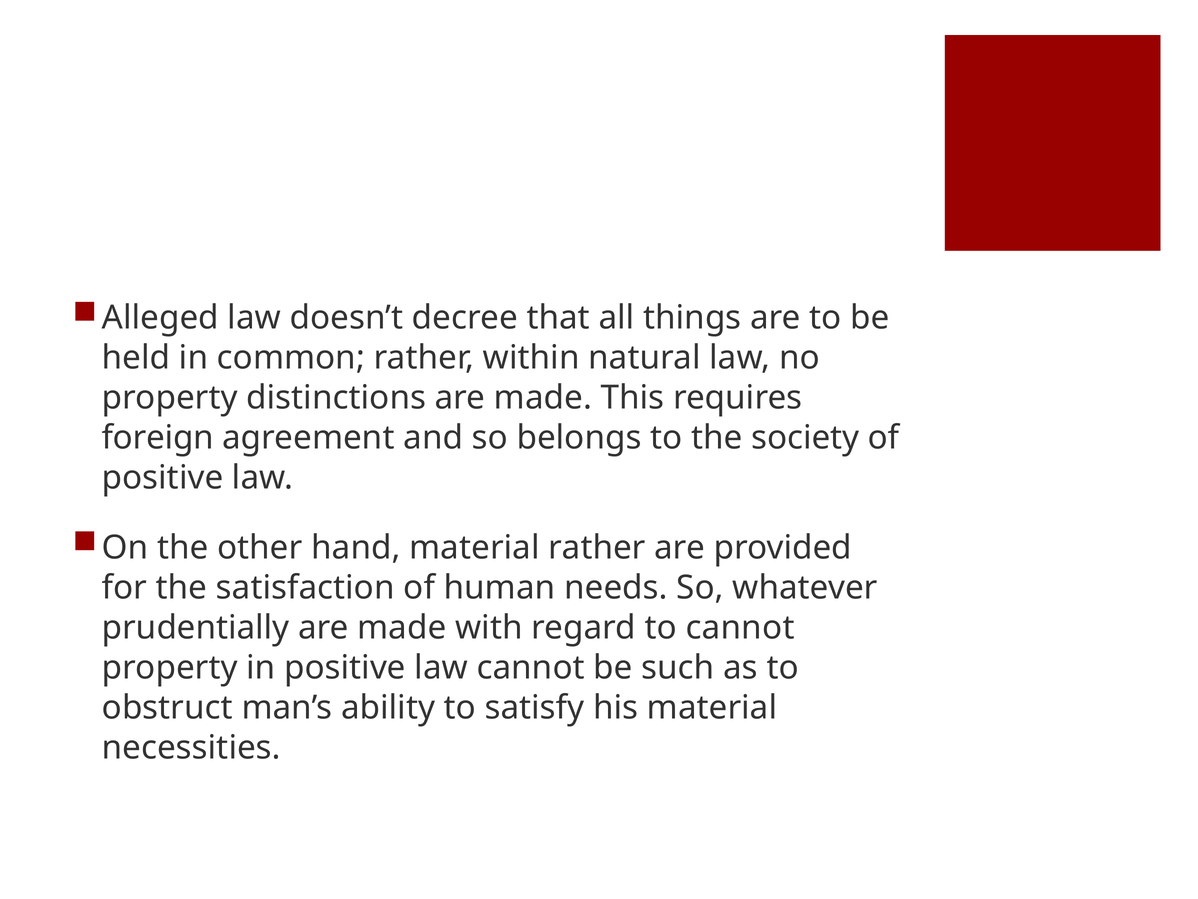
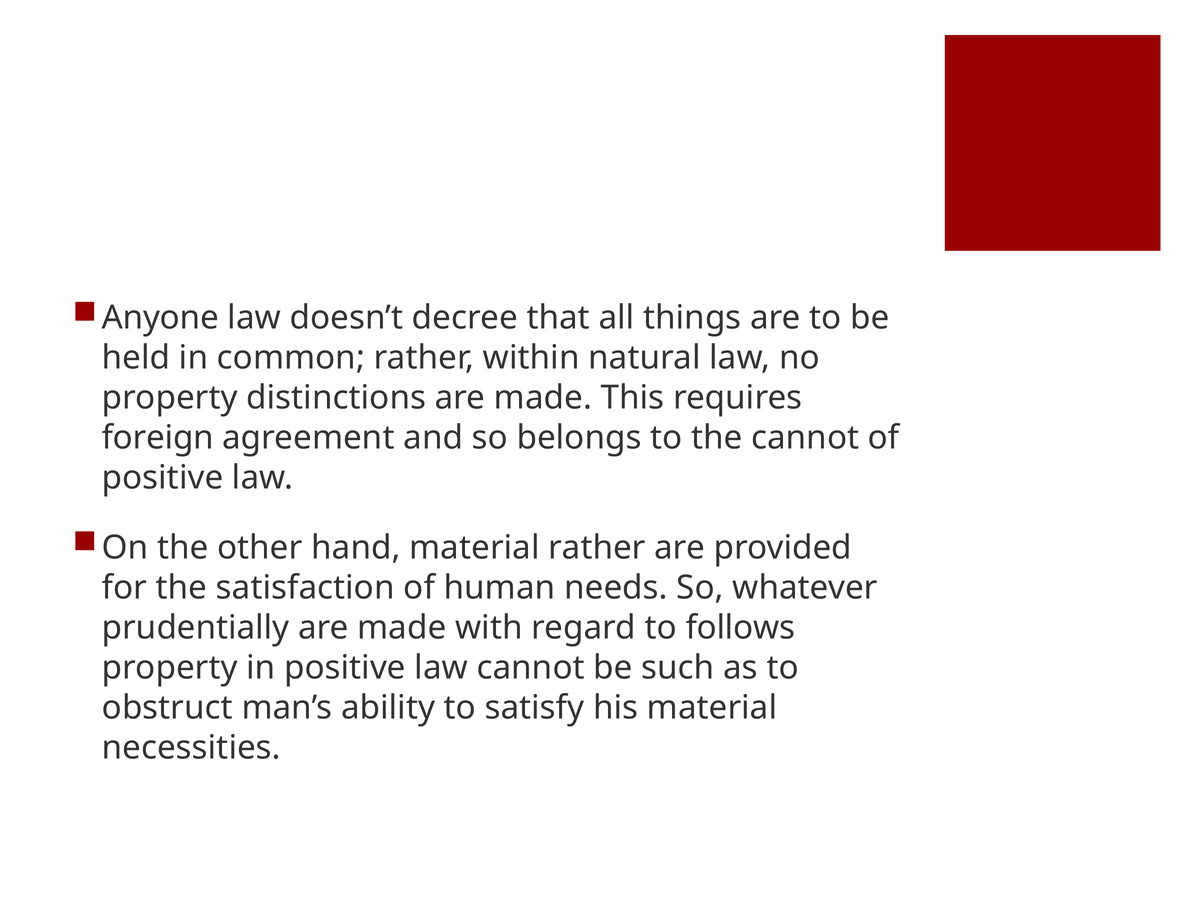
Alleged: Alleged -> Anyone
the society: society -> cannot
to cannot: cannot -> follows
